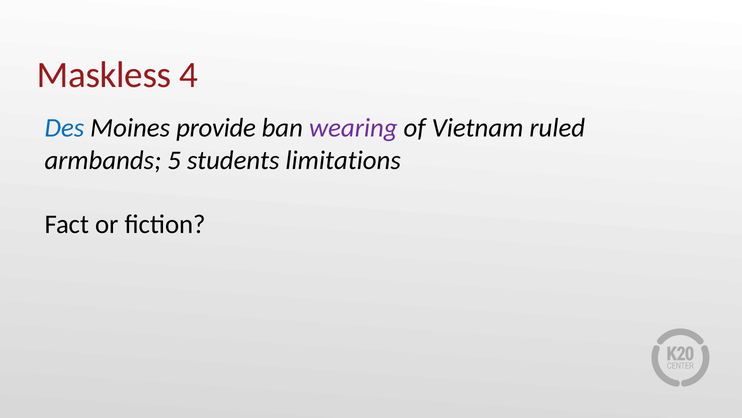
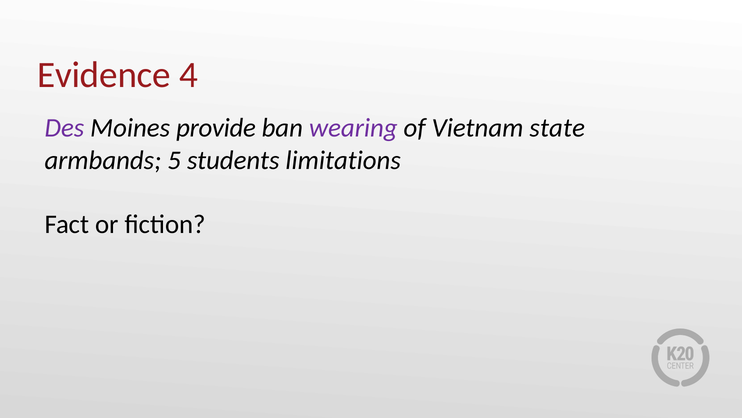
Maskless: Maskless -> Evidence
Des colour: blue -> purple
ruled: ruled -> state
